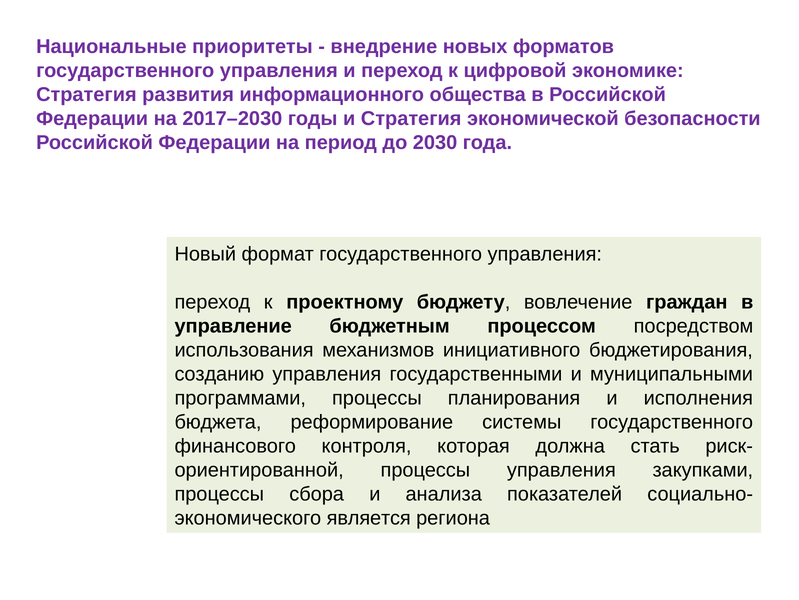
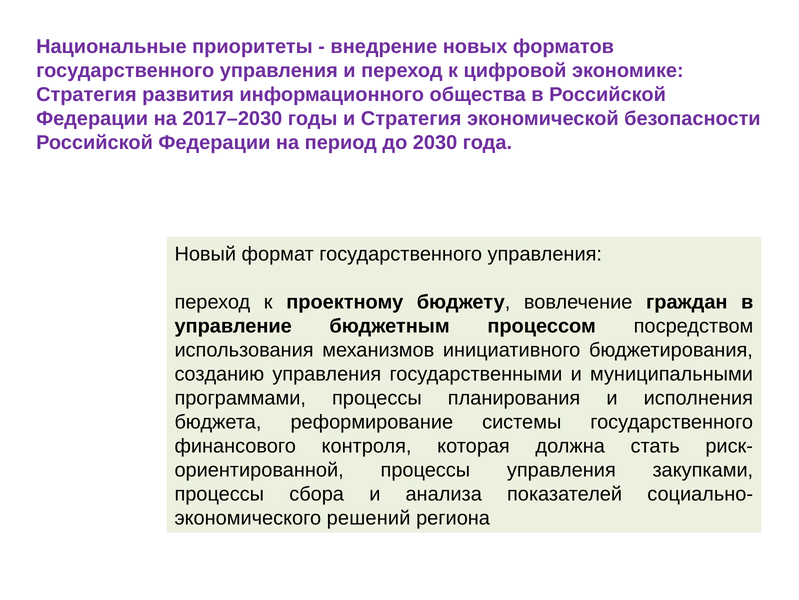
является: является -> решений
